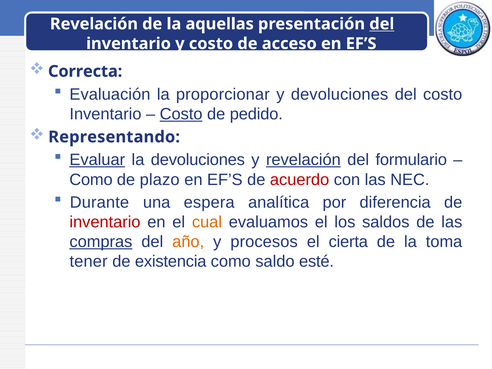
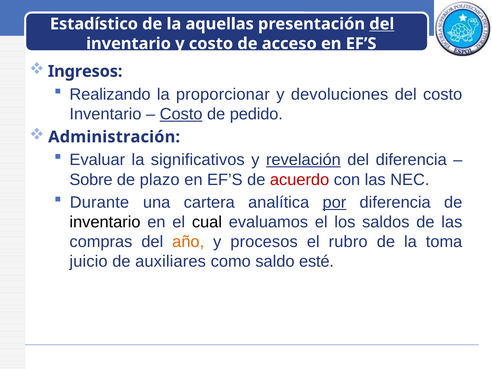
Revelación at (94, 24): Revelación -> Estadístico
Correcta: Correcta -> Ingresos
Evaluación: Evaluación -> Realizando
Representando: Representando -> Administración
Evaluar underline: present -> none
la devoluciones: devoluciones -> significativos
del formulario: formulario -> diferencia
Como at (91, 180): Como -> Sobre
espera: espera -> cartera
por underline: none -> present
inventario at (105, 222) colour: red -> black
cual colour: orange -> black
compras underline: present -> none
cierta: cierta -> rubro
tener: tener -> juicio
existencia: existencia -> auxiliares
